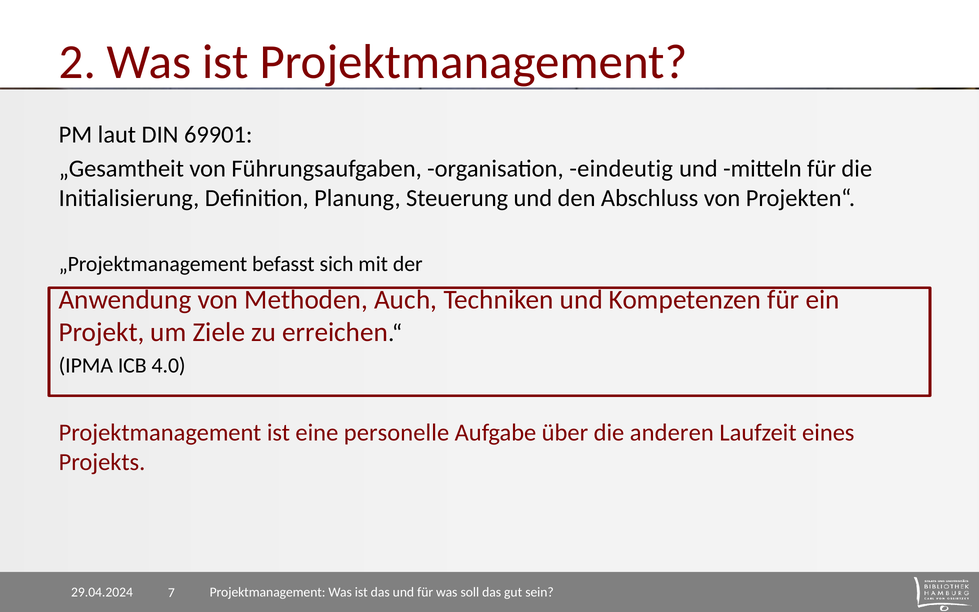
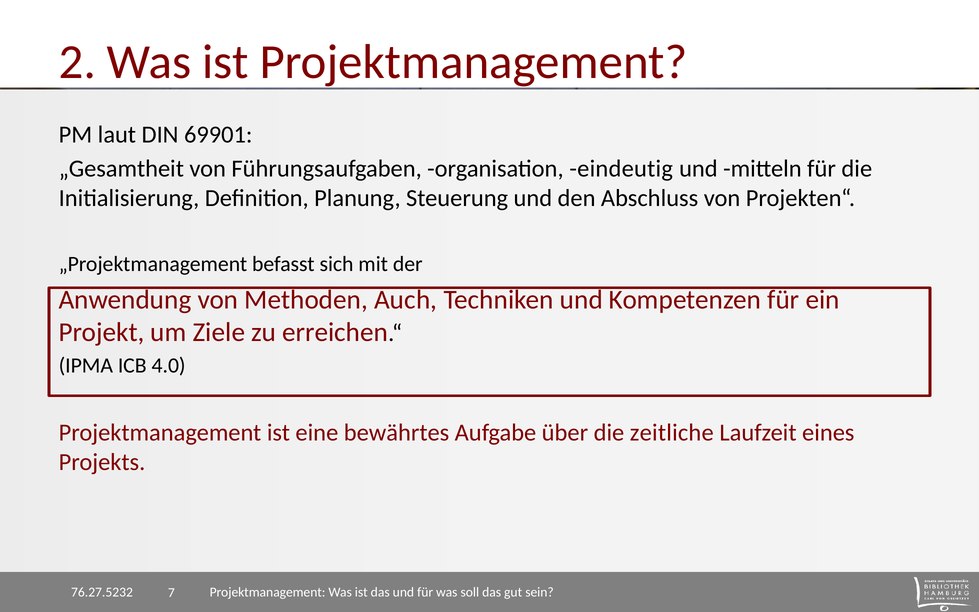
personelle: personelle -> bewährtes
anderen: anderen -> zeitliche
29.04.2024: 29.04.2024 -> 76.27.5232
